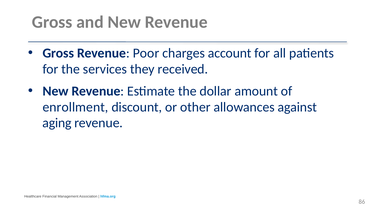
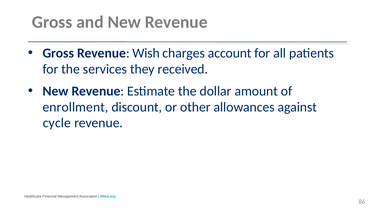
Poor: Poor -> Wish
aging: aging -> cycle
